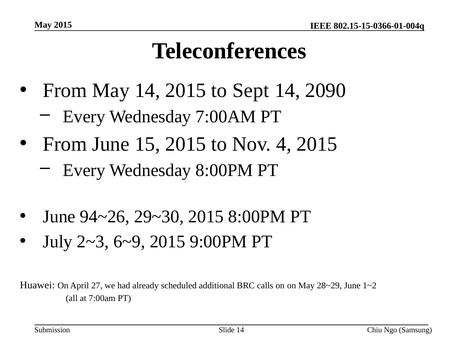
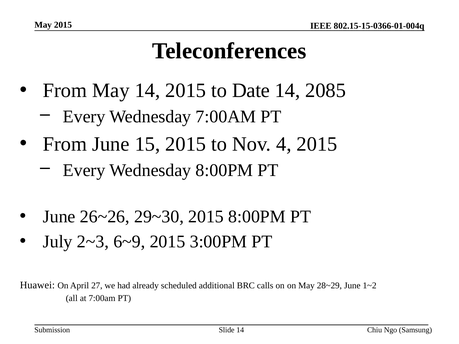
Sept: Sept -> Date
2090: 2090 -> 2085
94~26: 94~26 -> 26~26
9:00PM: 9:00PM -> 3:00PM
